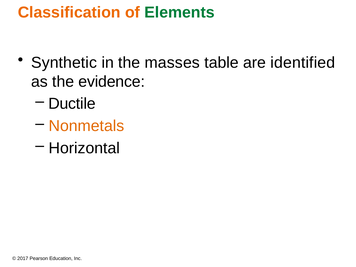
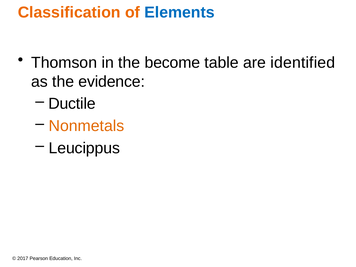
Elements colour: green -> blue
Synthetic: Synthetic -> Thomson
masses: masses -> become
Horizontal: Horizontal -> Leucippus
